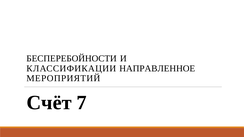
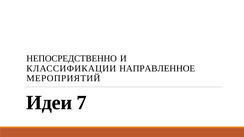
БЕСПЕРЕБОЙНОСТИ: БЕСПЕРЕБОЙНОСТИ -> НЕПОСРЕДСТВЕННО
Счёт: Счёт -> Идеи
